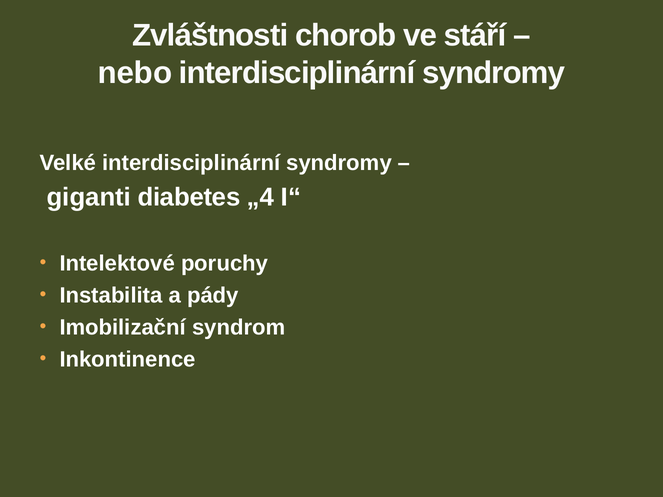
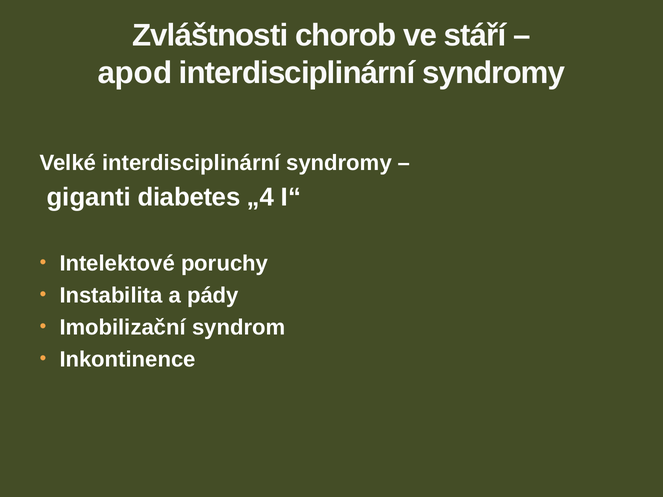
nebo: nebo -> apod
